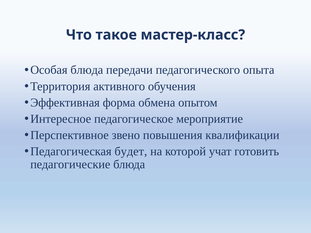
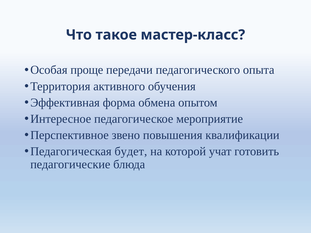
Особая блюда: блюда -> проще
